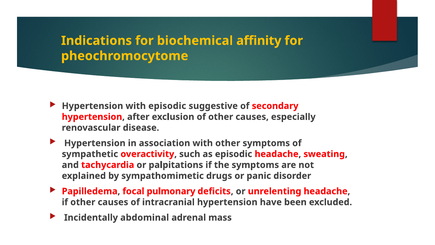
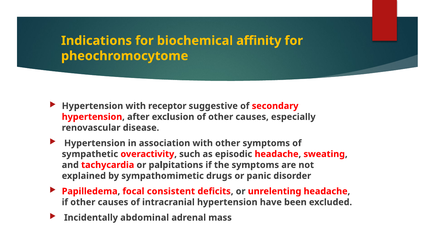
with episodic: episodic -> receptor
pulmonary: pulmonary -> consistent
